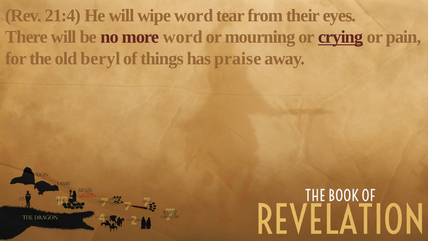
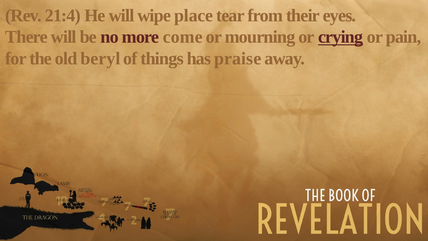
wipe word: word -> place
more word: word -> come
